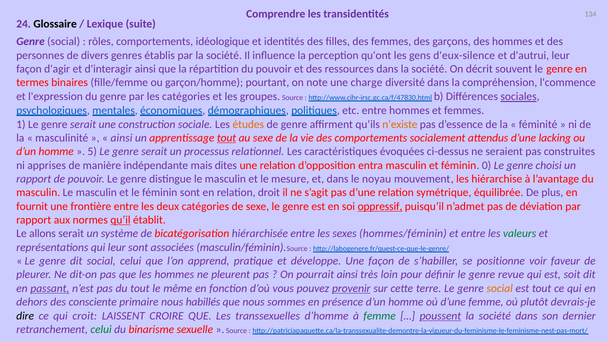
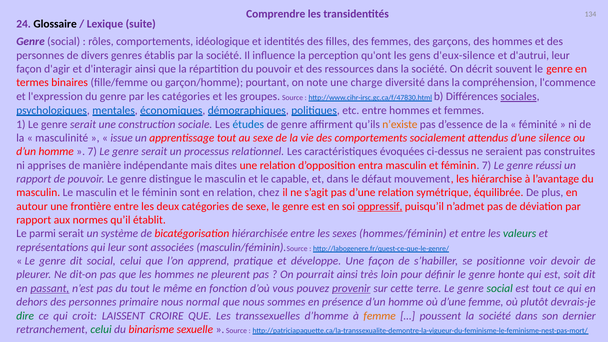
études colour: orange -> blue
ainsi at (122, 138): ainsi -> issue
tout at (227, 138) underline: present -> none
lacking: lacking -> silence
5 at (92, 152): 5 -> 7
féminin 0: 0 -> 7
choisi: choisi -> réussi
mesure: mesure -> capable
noyau: noyau -> défaut
droit: droit -> chez
fournit: fournit -> autour
qu’il underline: present -> none
allons: allons -> parmi
faveur: faveur -> devoir
revue: revue -> honte
social at (500, 288) colour: orange -> green
dehors des consciente: consciente -> personnes
habillés: habillés -> normal
dire colour: black -> green
femme at (380, 316) colour: green -> orange
poussent underline: present -> none
